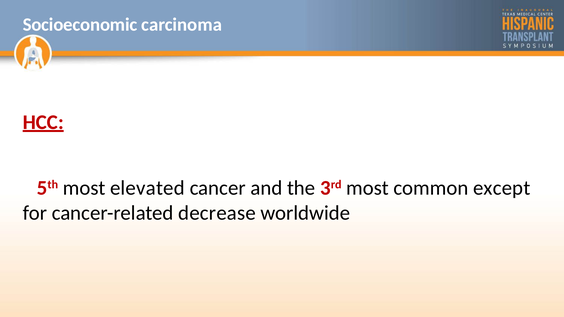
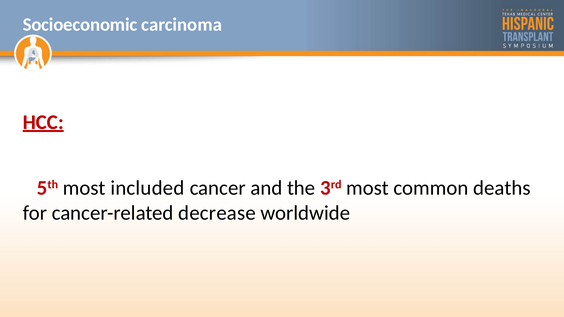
elevated: elevated -> included
except: except -> deaths
